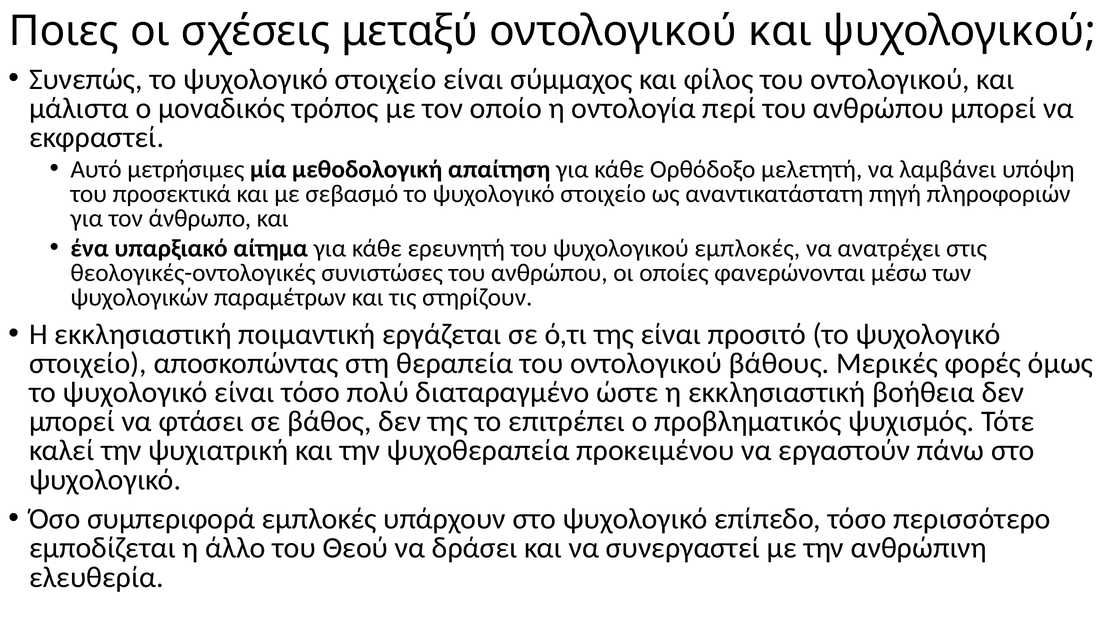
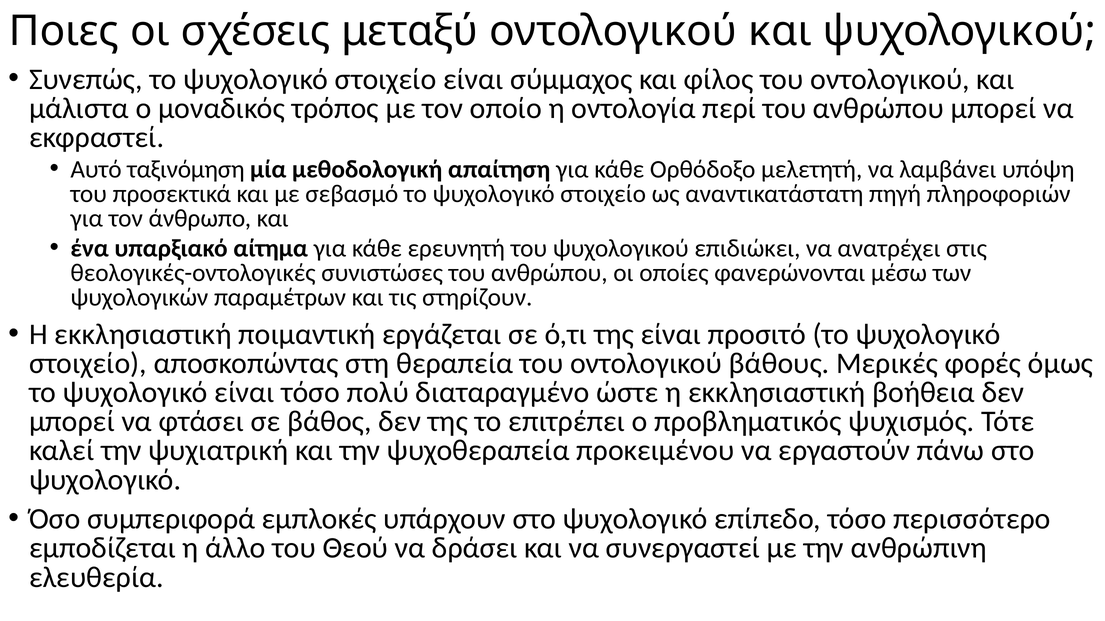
μετρήσιμες: μετρήσιμες -> ταξινόμηση
ψυχολογικού εμπλοκές: εμπλοκές -> επιδιώκει
